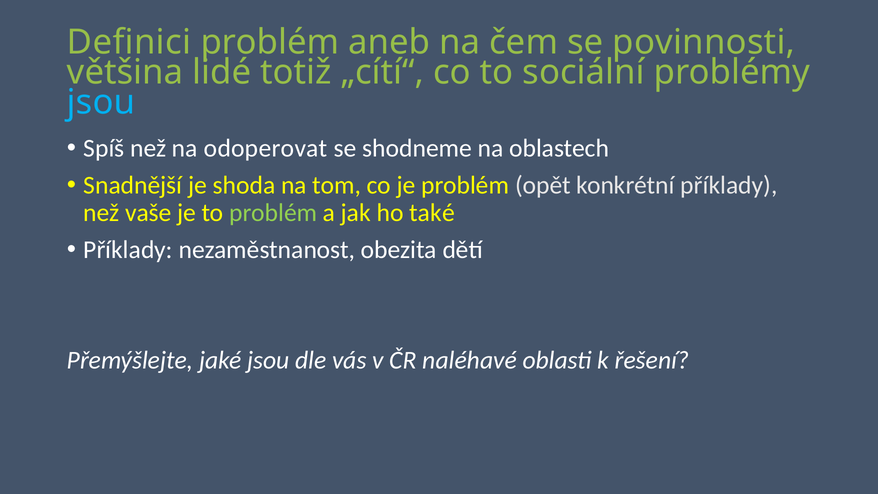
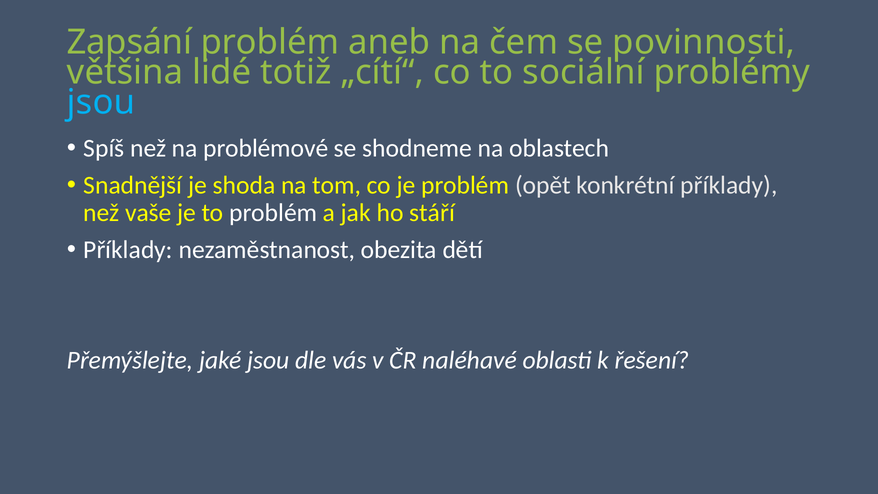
Definici: Definici -> Zapsání
odoperovat: odoperovat -> problémové
problém at (273, 213) colour: light green -> white
také: také -> stáří
